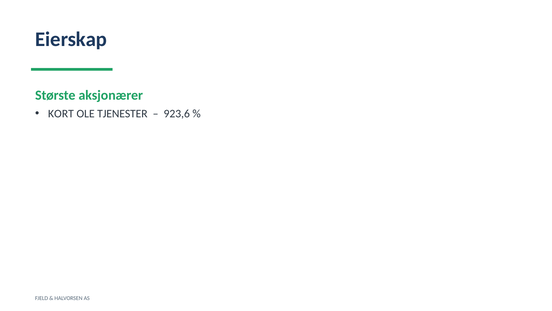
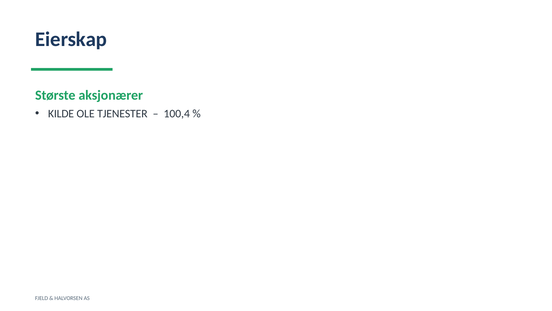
KORT: KORT -> KILDE
923,6: 923,6 -> 100,4
